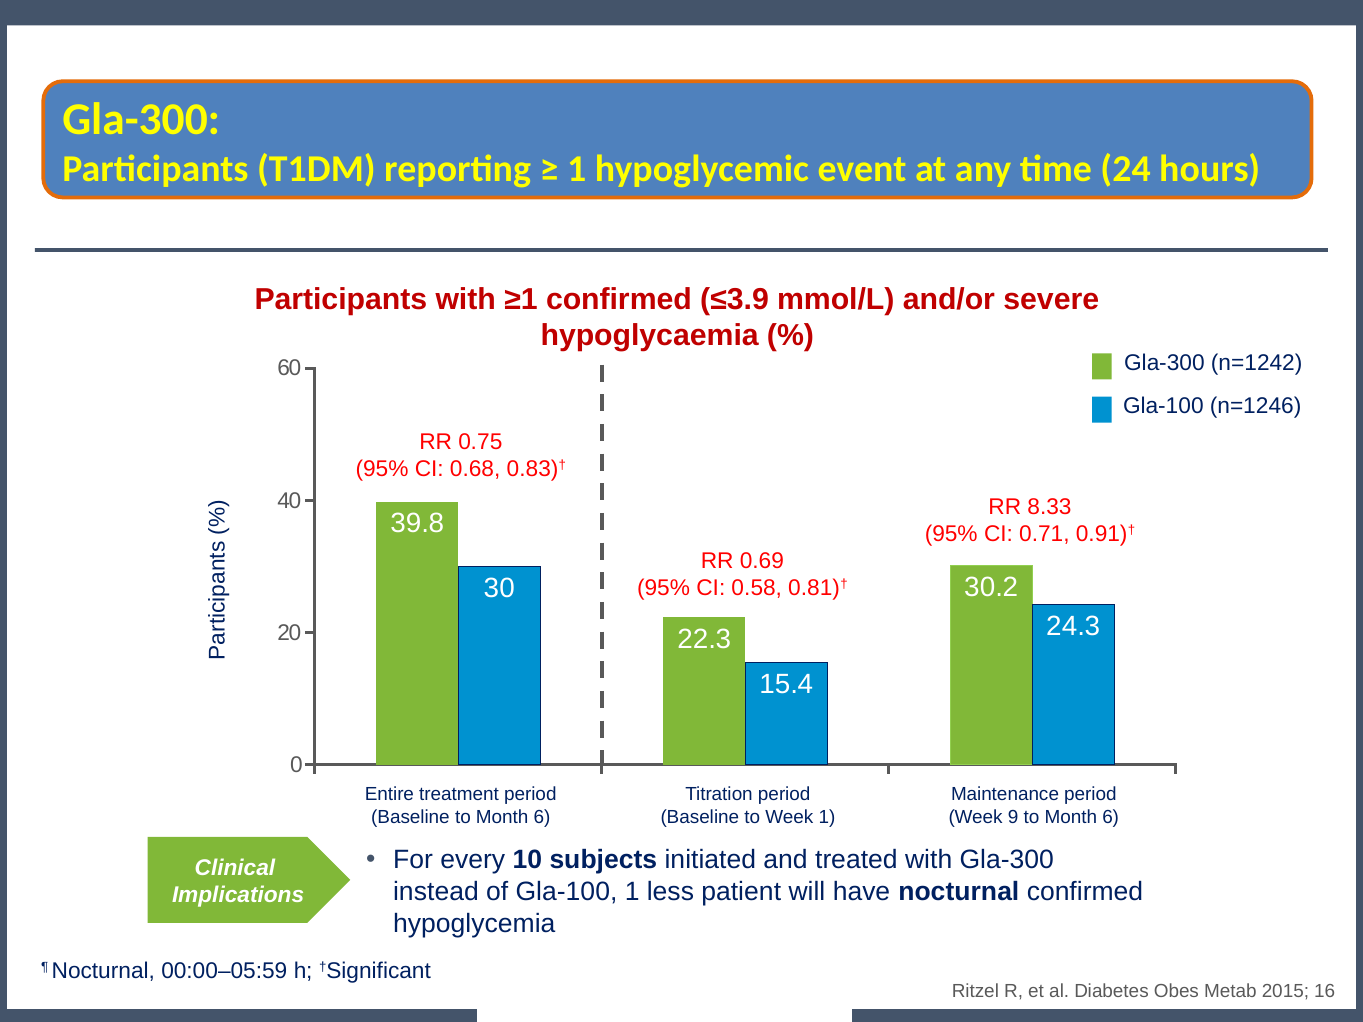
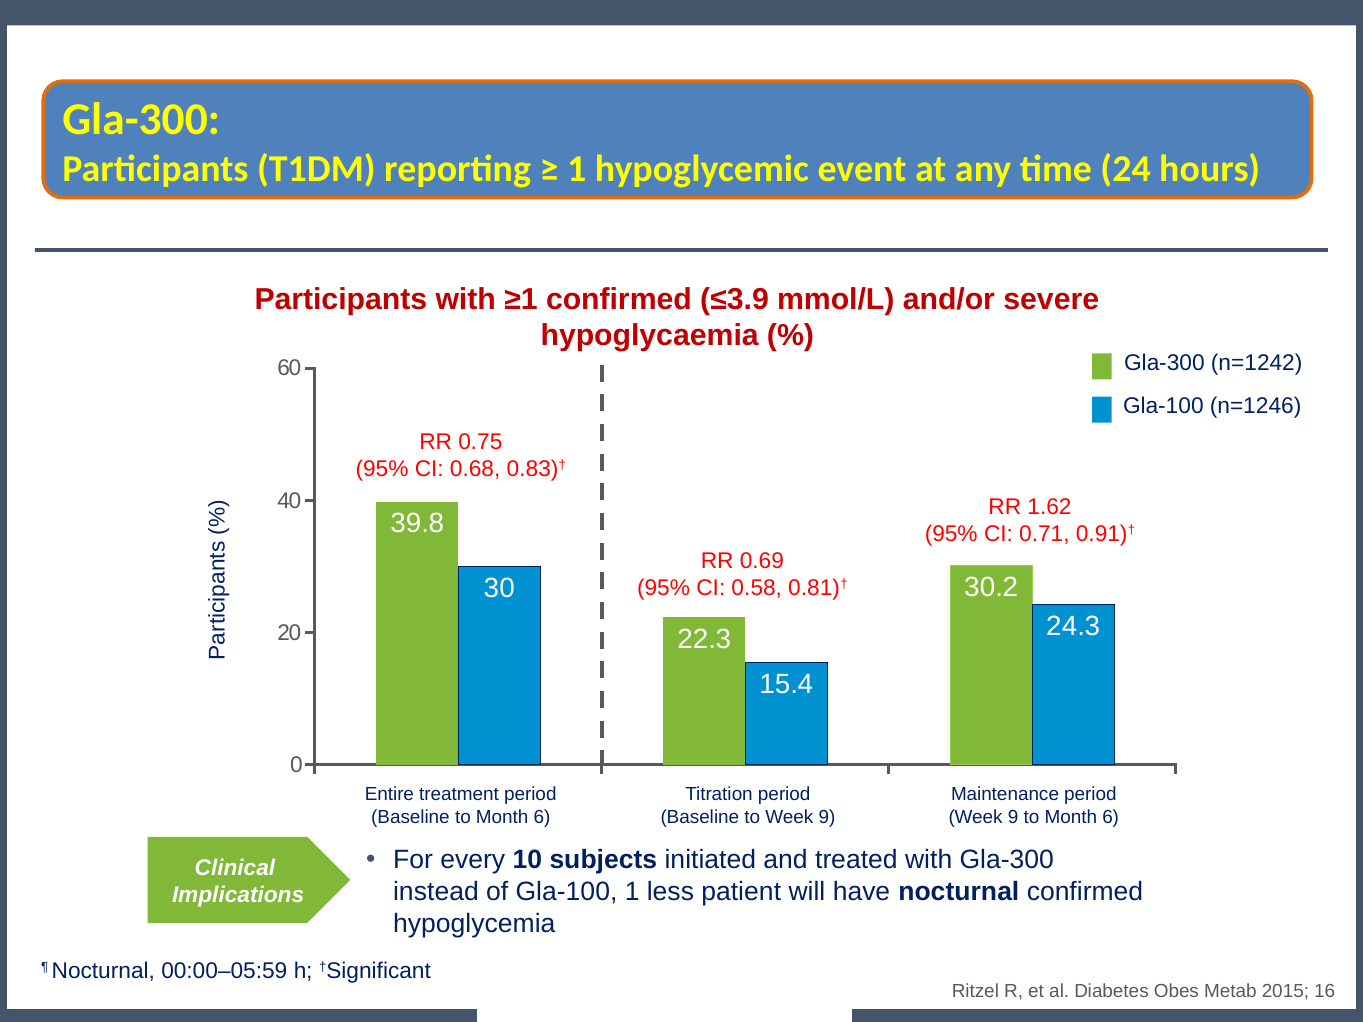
8.33: 8.33 -> 1.62
to Week 1: 1 -> 9
